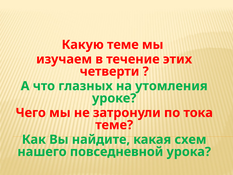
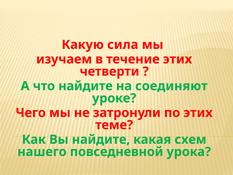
Какую теме: теме -> сила
что глазных: глазных -> найдите
утомления: утомления -> соединяют
по тока: тока -> этих
